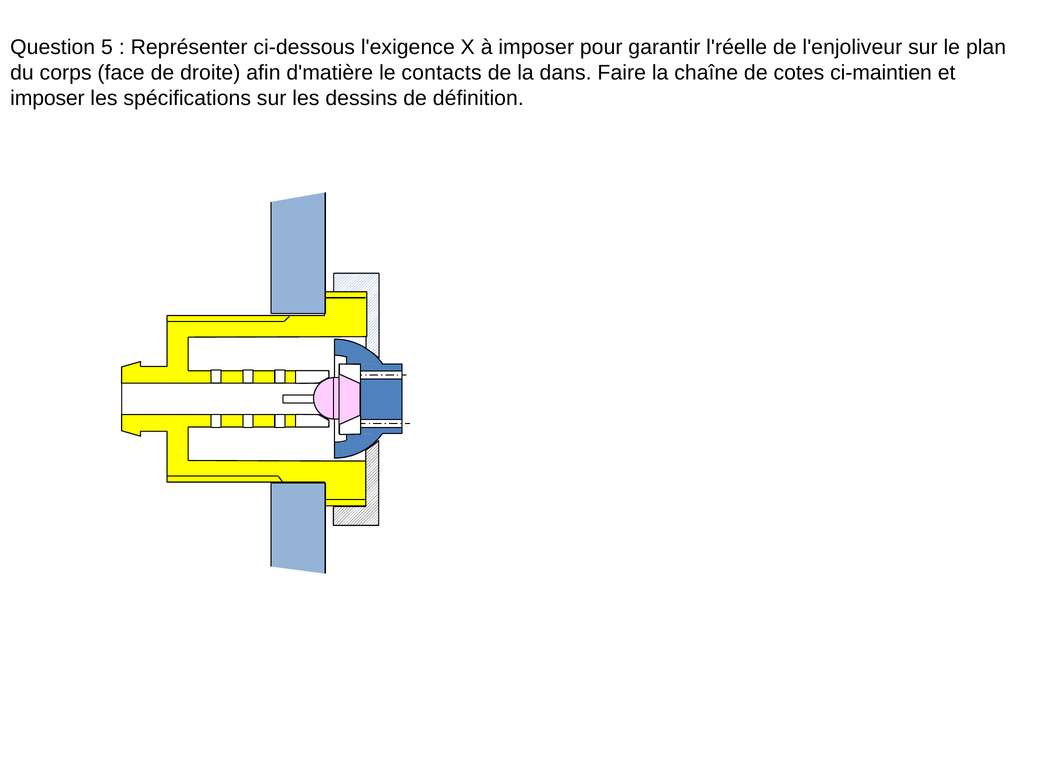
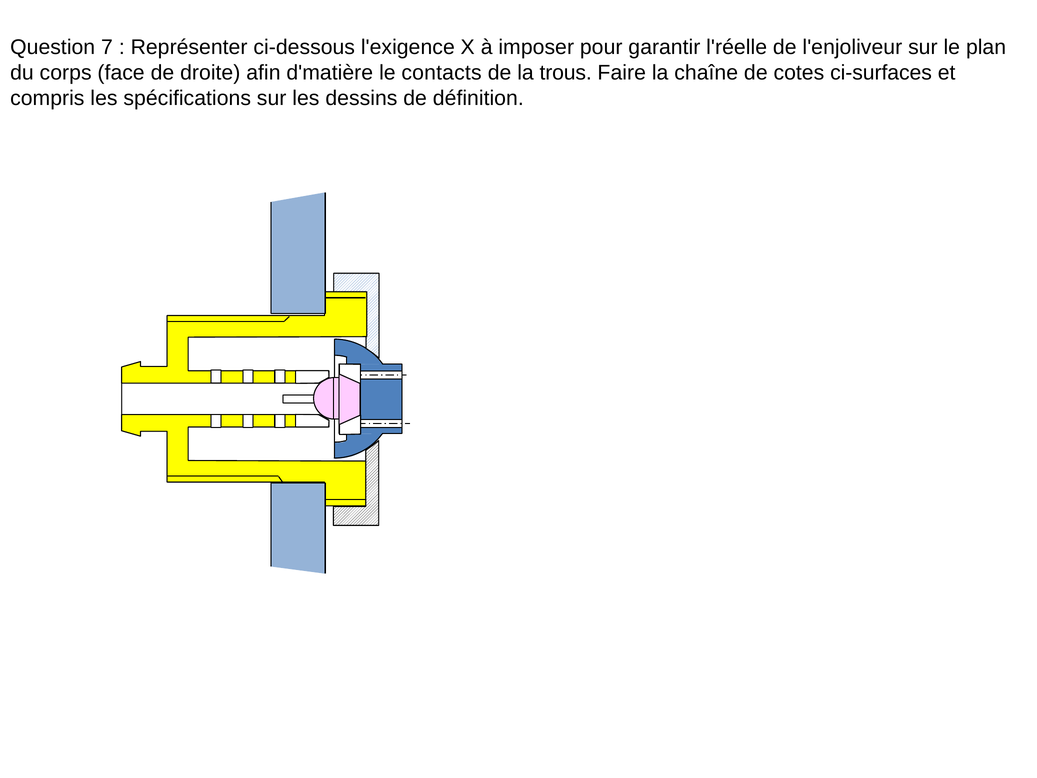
5: 5 -> 7
dans: dans -> trous
ci-maintien: ci-maintien -> ci-surfaces
imposer at (47, 98): imposer -> compris
